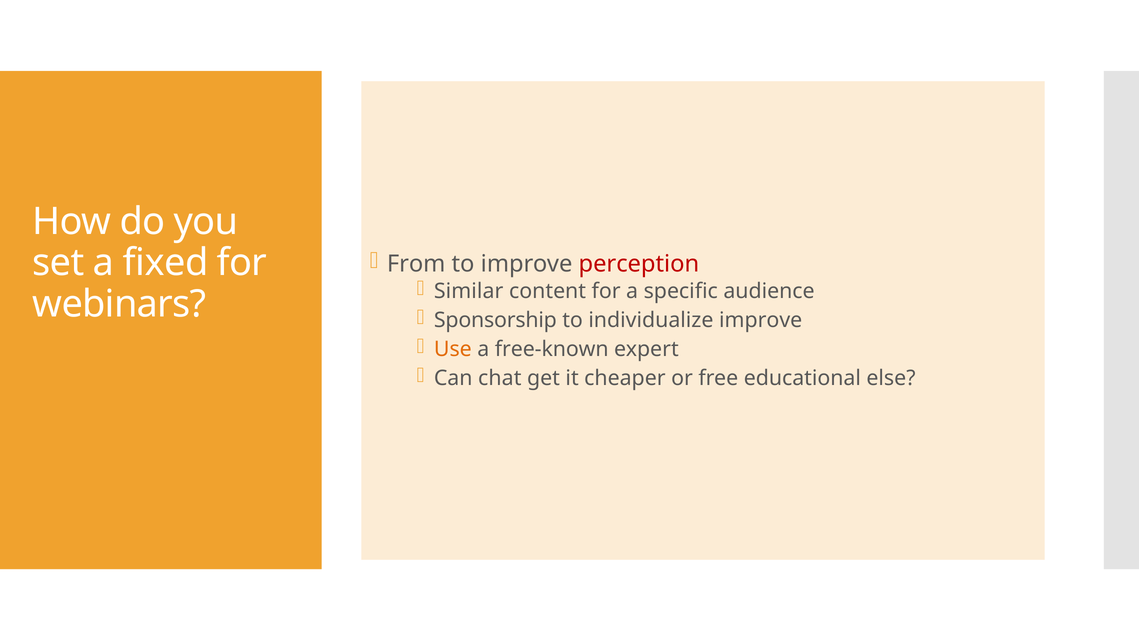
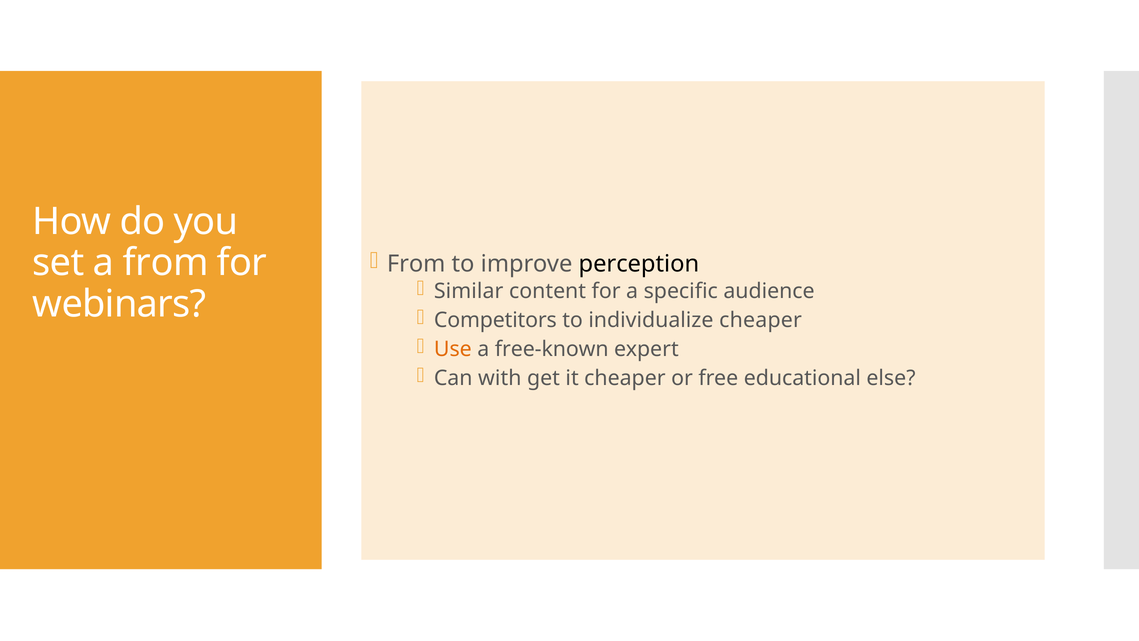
perception colour: red -> black
a fixed: fixed -> from
Sponsorship: Sponsorship -> Competitors
individualize improve: improve -> cheaper
chat: chat -> with
